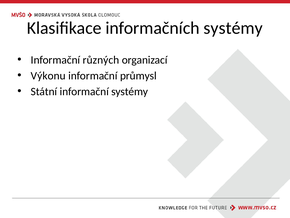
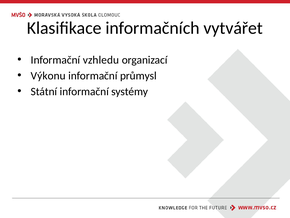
informačních systémy: systémy -> vytvářet
různých: různých -> vzhledu
